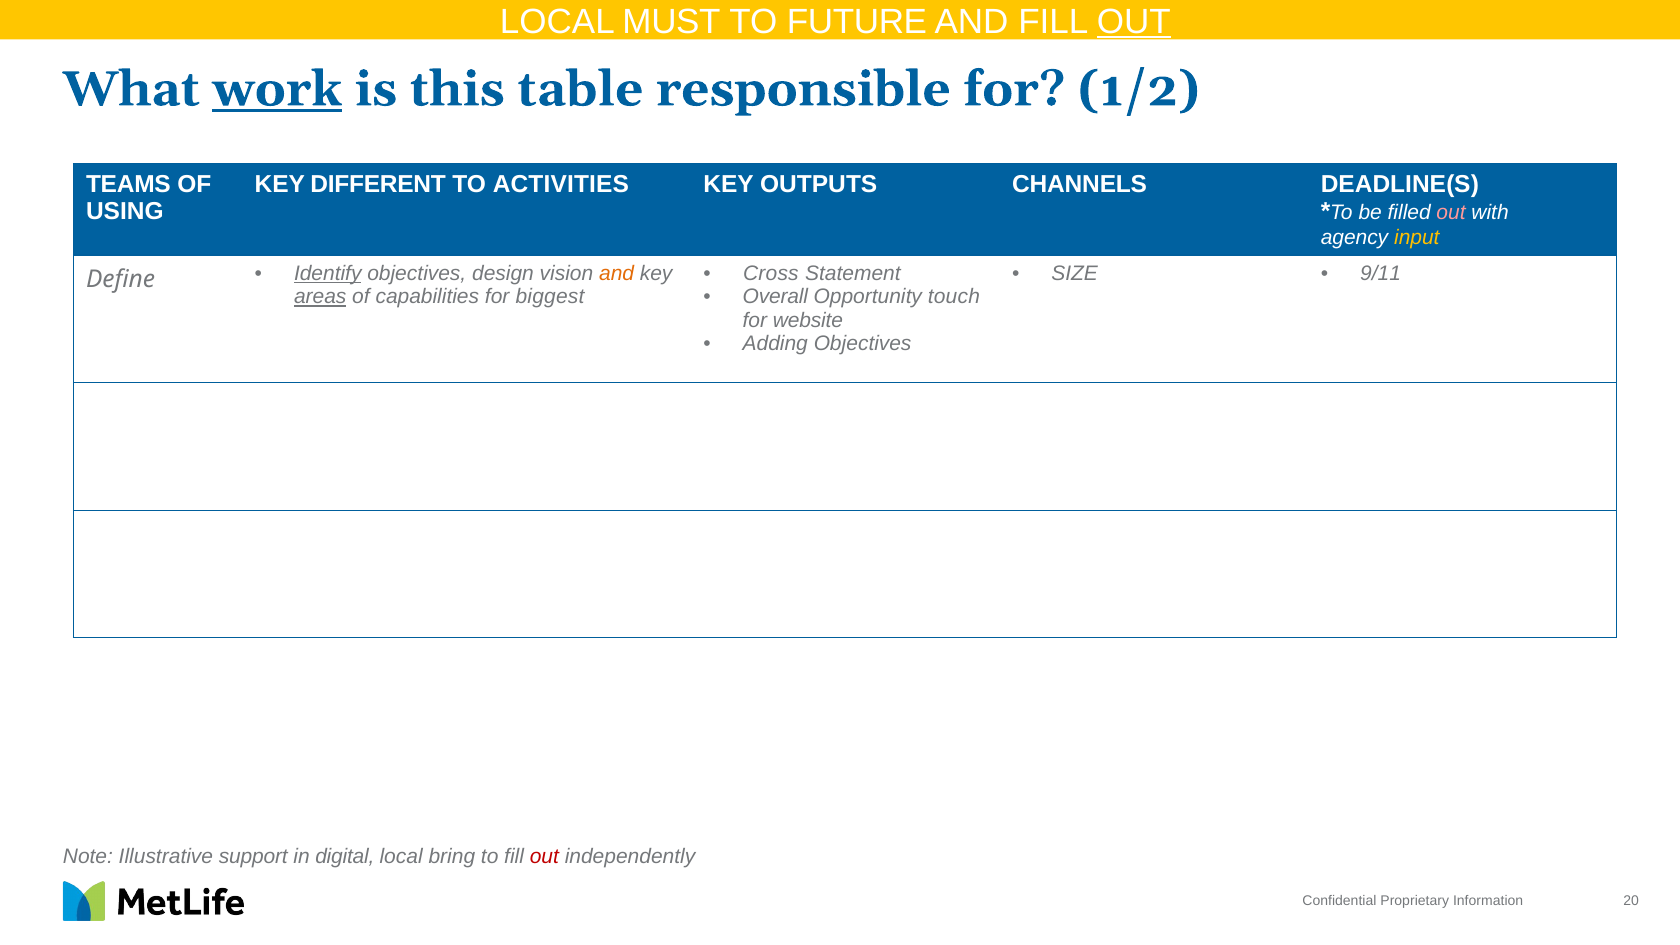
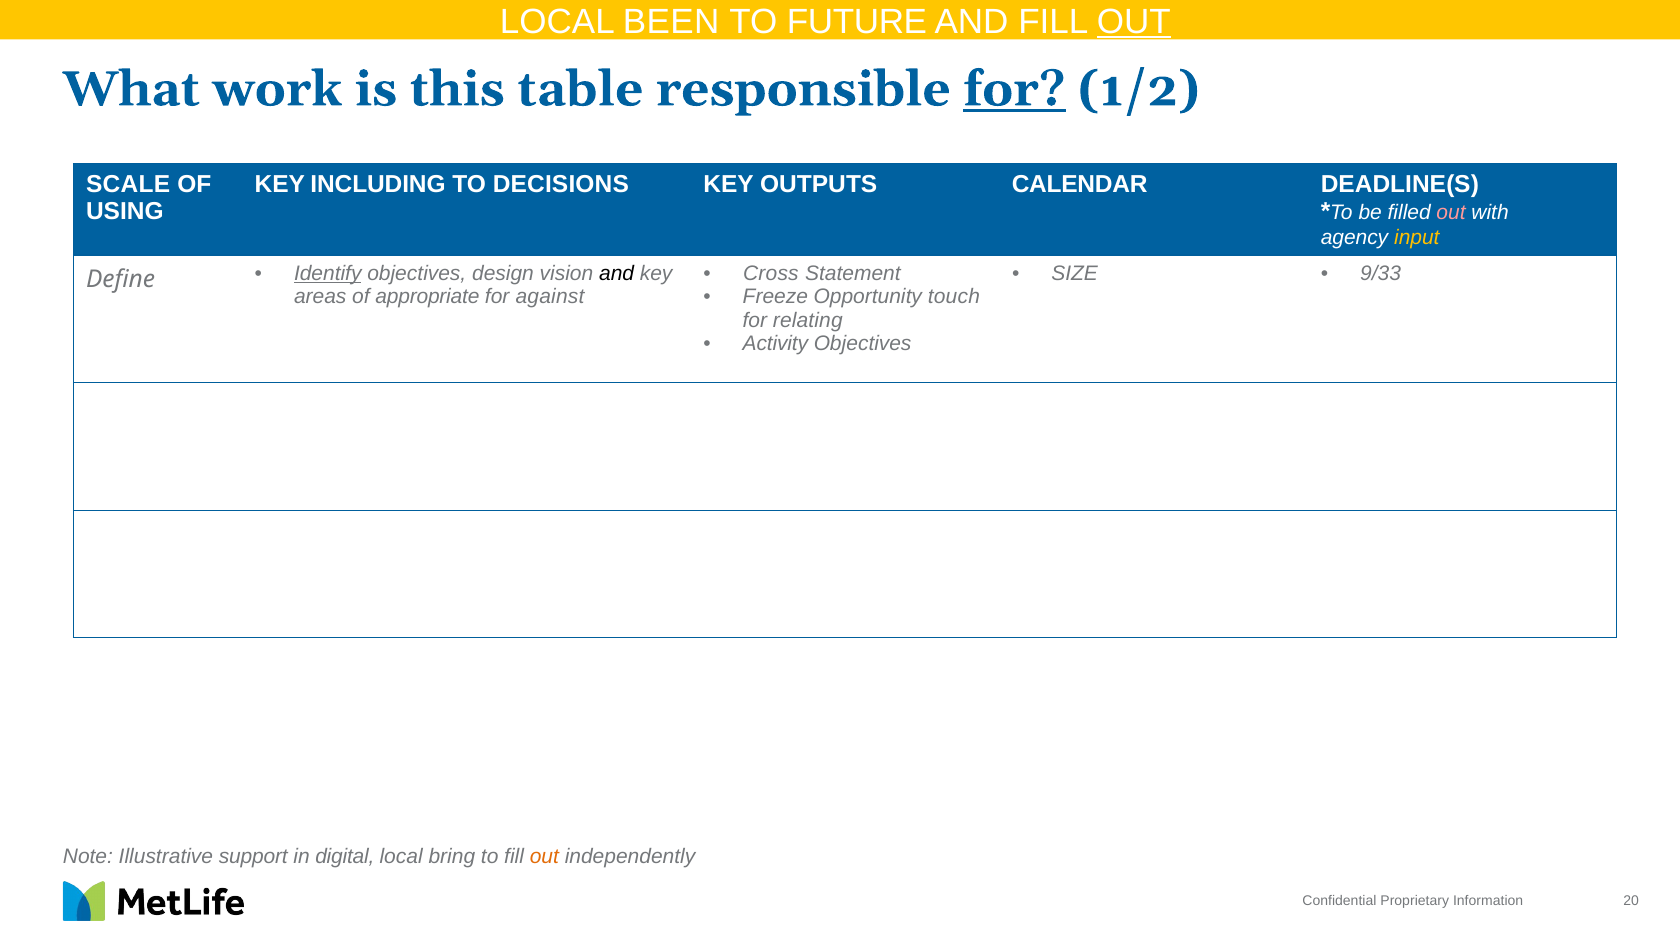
MUST: MUST -> BEEN
work underline: present -> none
for at (1014, 89) underline: none -> present
TEAMS: TEAMS -> SCALE
DIFFERENT: DIFFERENT -> INCLUDING
ACTIVITIES: ACTIVITIES -> DECISIONS
CHANNELS: CHANNELS -> CALENDAR
9/11: 9/11 -> 9/33
and at (617, 273) colour: orange -> black
areas underline: present -> none
capabilities: capabilities -> appropriate
biggest: biggest -> against
Overall: Overall -> Freeze
website: website -> relating
Adding: Adding -> Activity
out at (544, 857) colour: red -> orange
